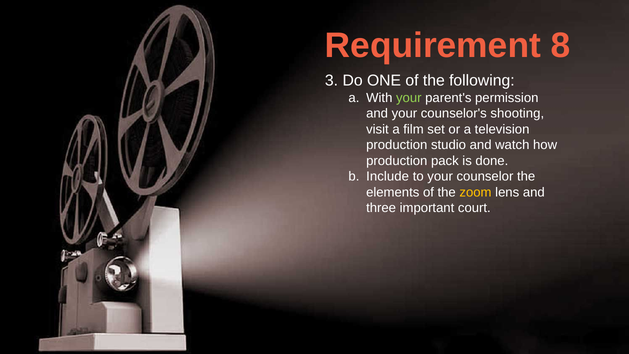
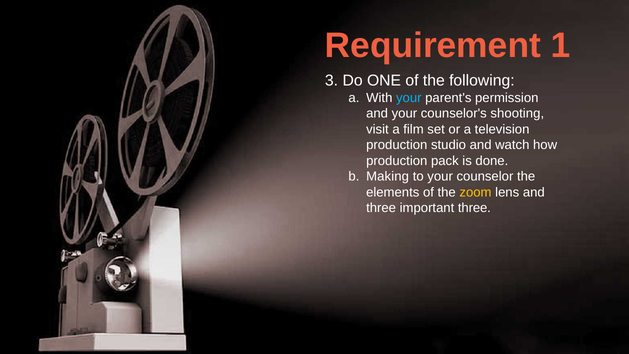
8: 8 -> 1
your at (409, 98) colour: light green -> light blue
Include: Include -> Making
important court: court -> three
